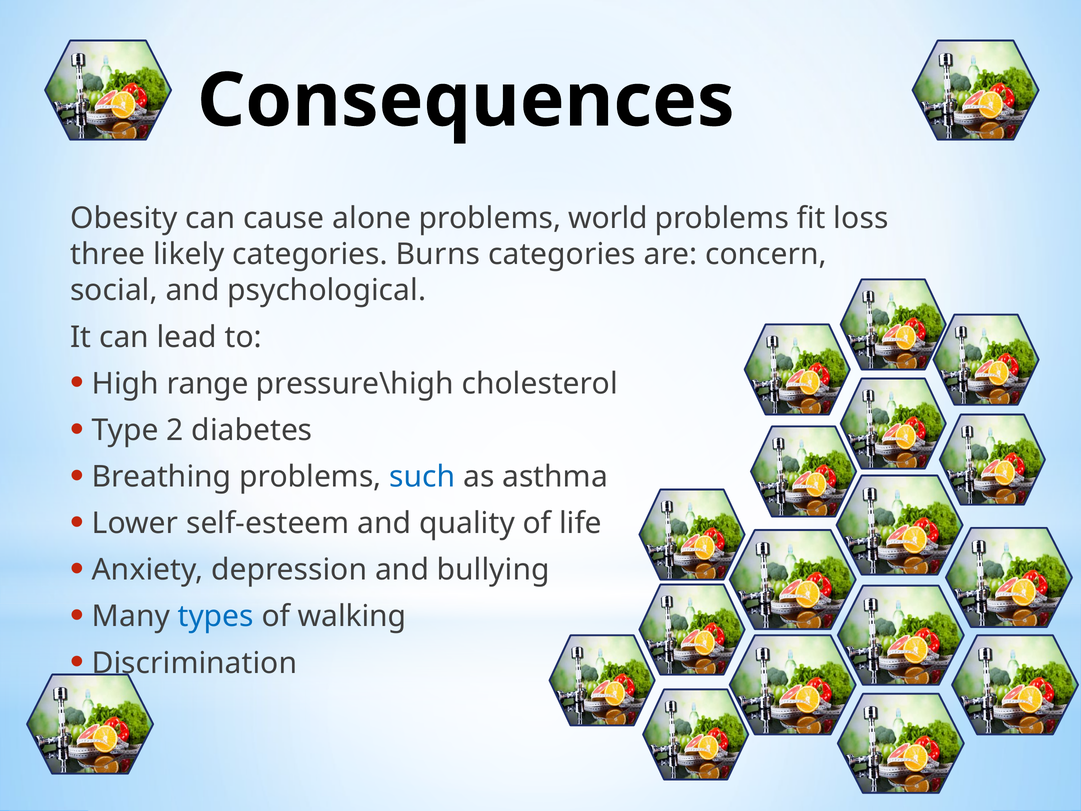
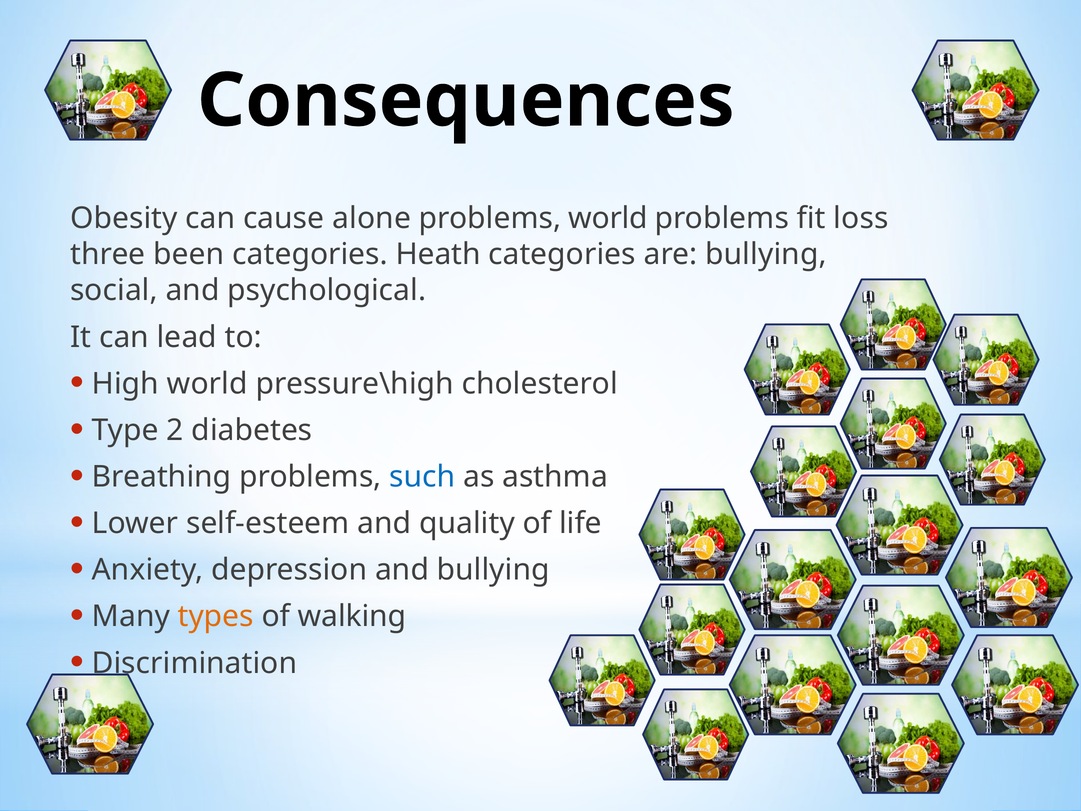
likely: likely -> been
Burns: Burns -> Heath
are concern: concern -> bullying
High range: range -> world
types colour: blue -> orange
